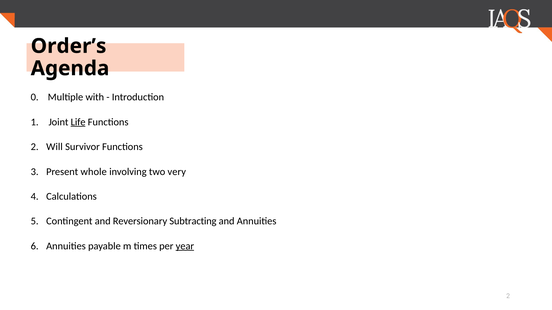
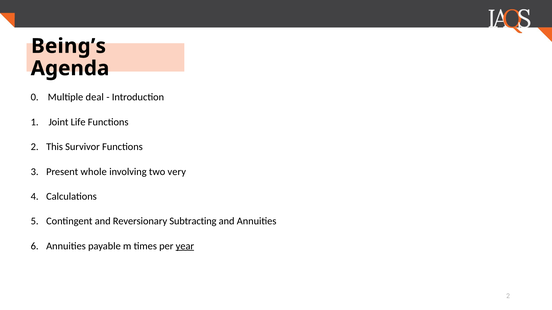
Order’s: Order’s -> Being’s
with: with -> deal
Life underline: present -> none
Will: Will -> This
